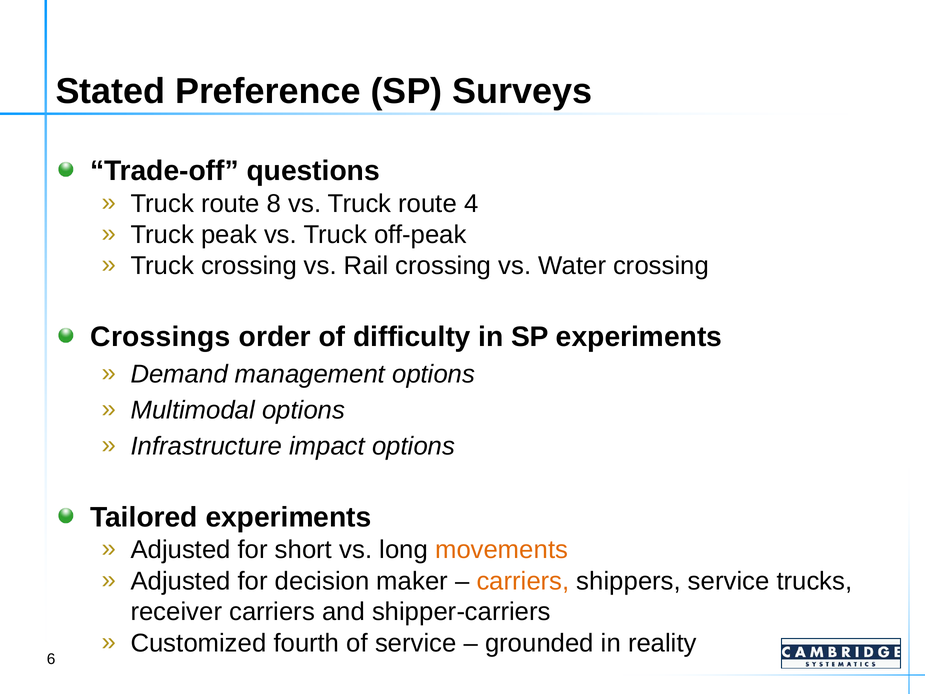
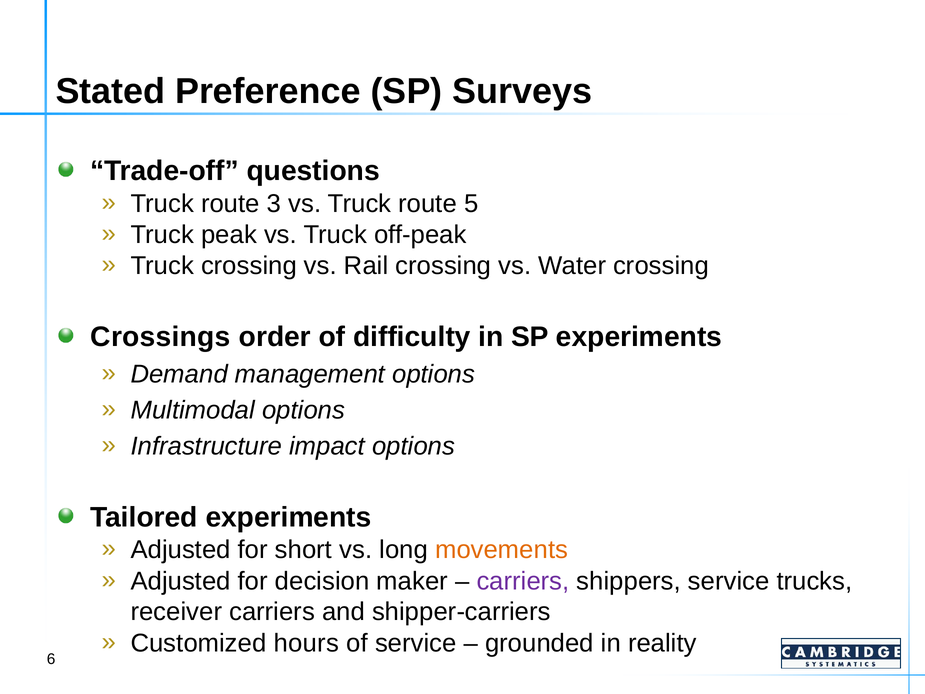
8: 8 -> 3
4: 4 -> 5
carriers at (523, 581) colour: orange -> purple
fourth: fourth -> hours
